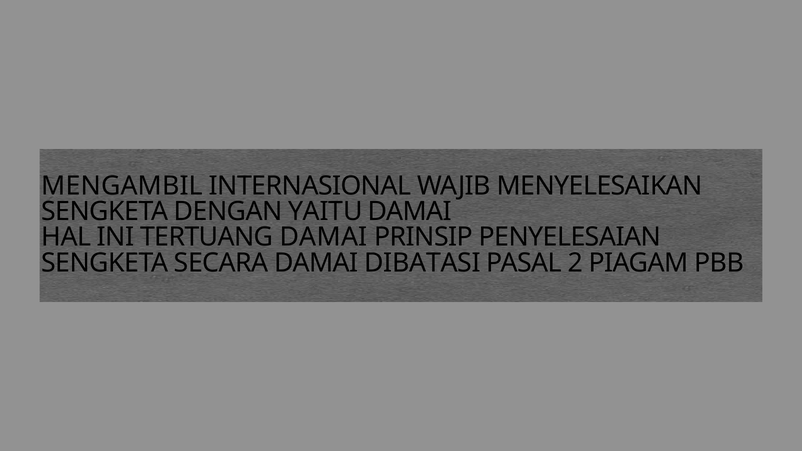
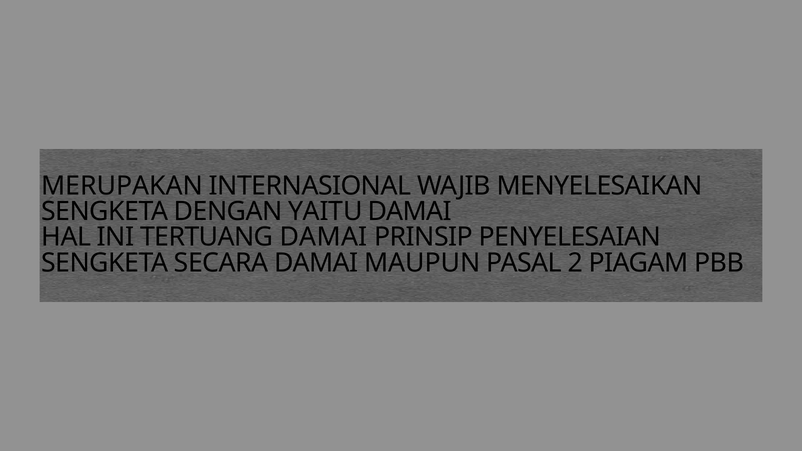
MENGAMBIL: MENGAMBIL -> MERUPAKAN
DIBATASI: DIBATASI -> MAUPUN
